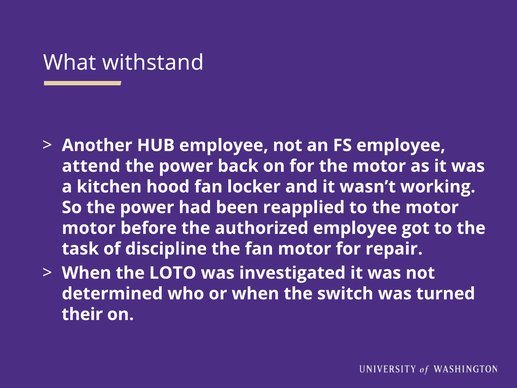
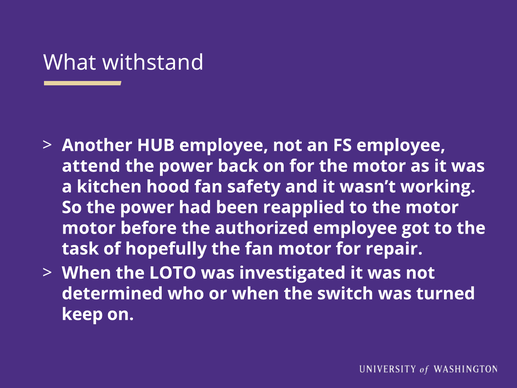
locker: locker -> safety
discipline: discipline -> hopefully
their: their -> keep
